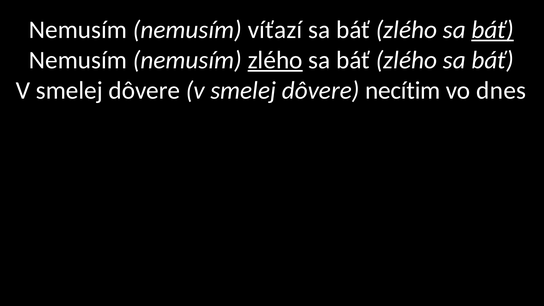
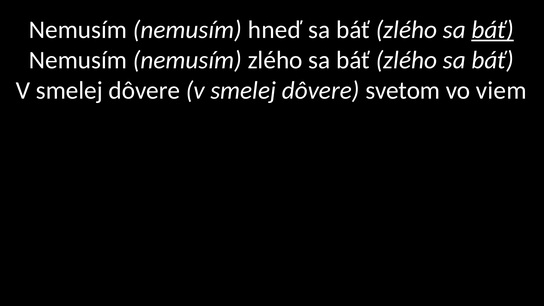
víťazí: víťazí -> hneď
zlého at (275, 60) underline: present -> none
necítim: necítim -> svetom
dnes: dnes -> viem
